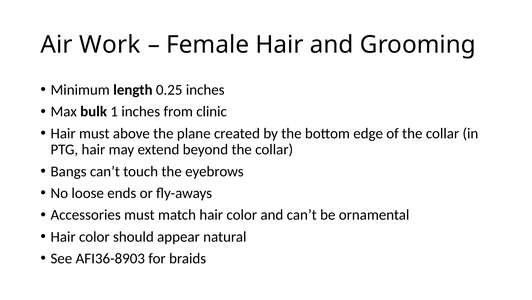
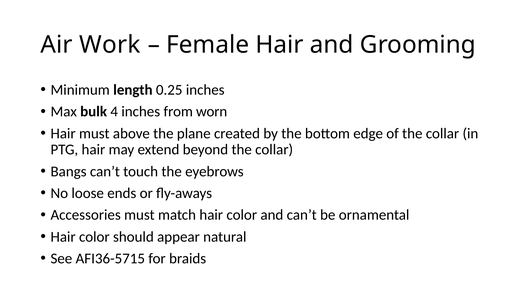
1: 1 -> 4
clinic: clinic -> worn
AFI36-8903: AFI36-8903 -> AFI36-5715
